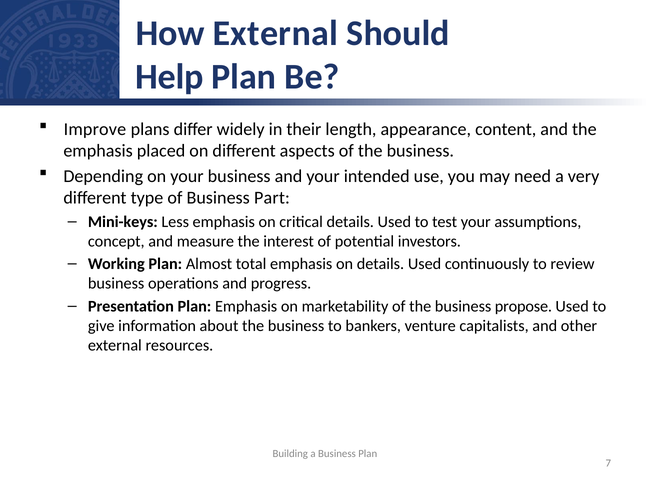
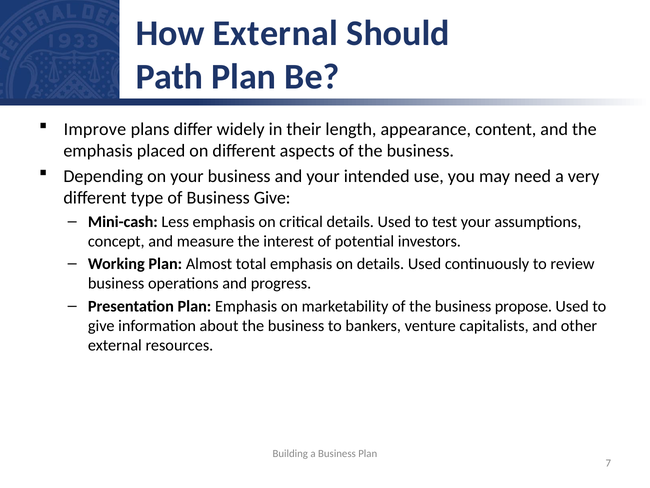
Help: Help -> Path
Business Part: Part -> Give
Mini-keys: Mini-keys -> Mini-cash
